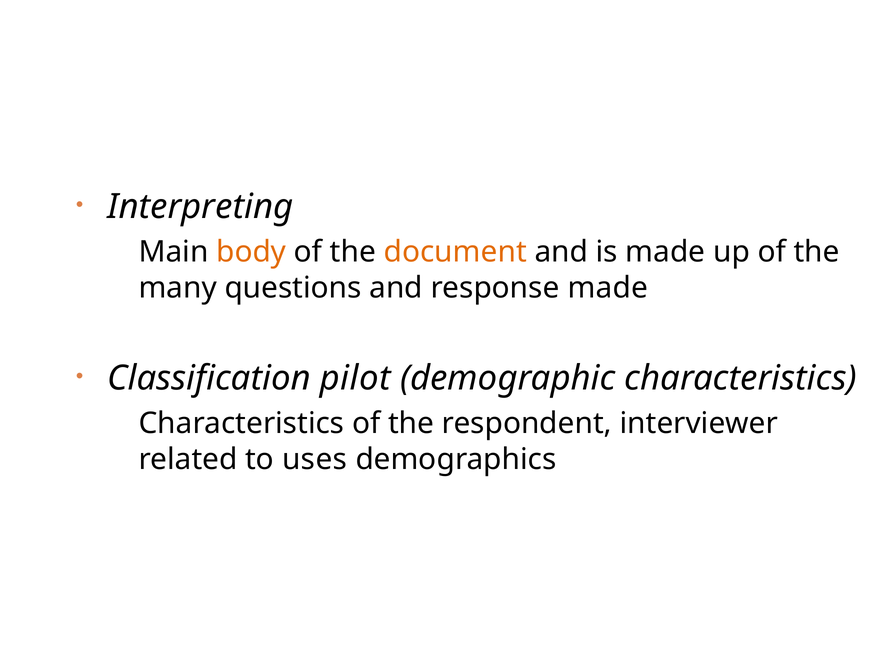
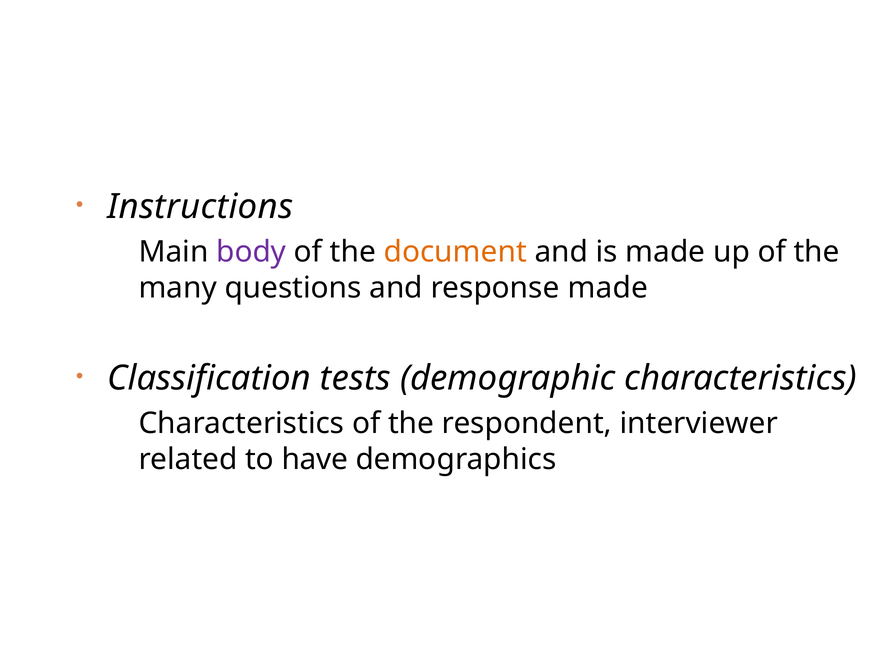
Interpreting: Interpreting -> Instructions
body colour: orange -> purple
pilot: pilot -> tests
uses: uses -> have
